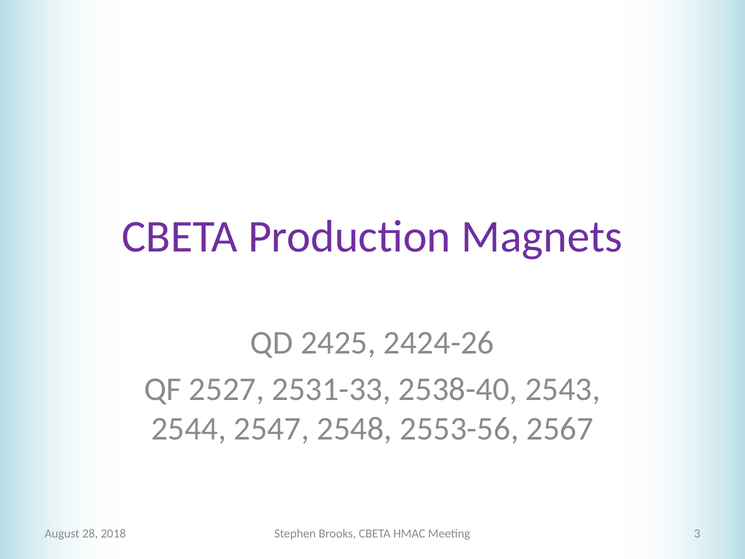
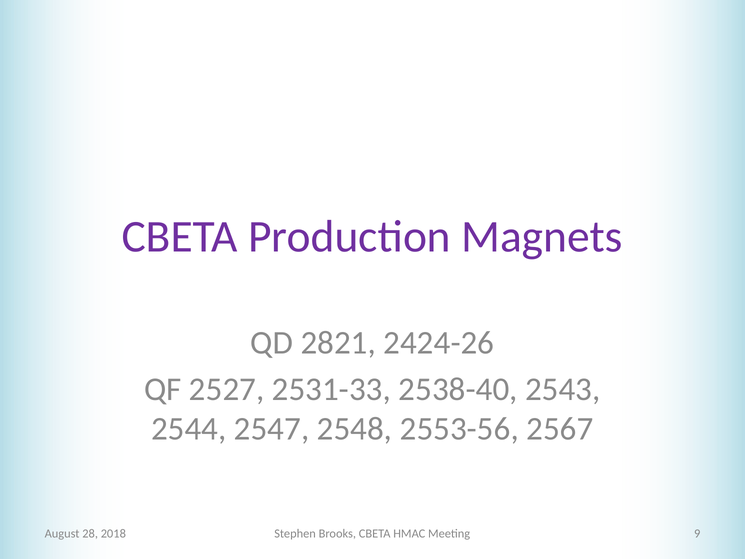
2425: 2425 -> 2821
3: 3 -> 9
